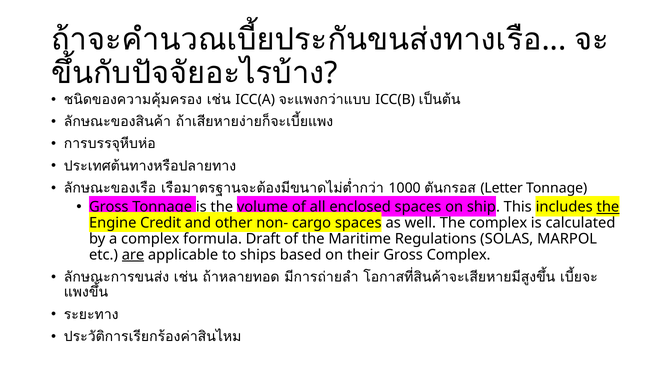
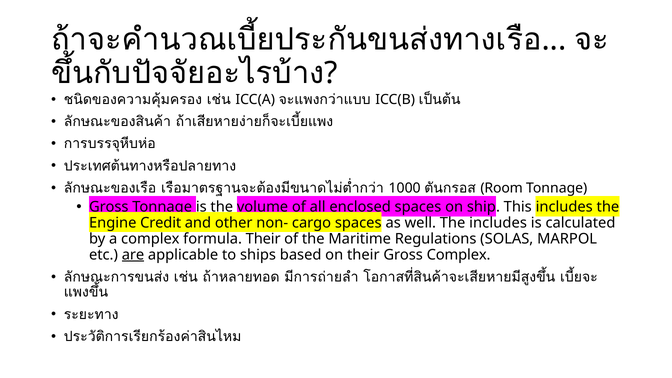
Letter: Letter -> Room
the at (608, 207) underline: present -> none
The complex: complex -> includes
formula Draft: Draft -> Their
